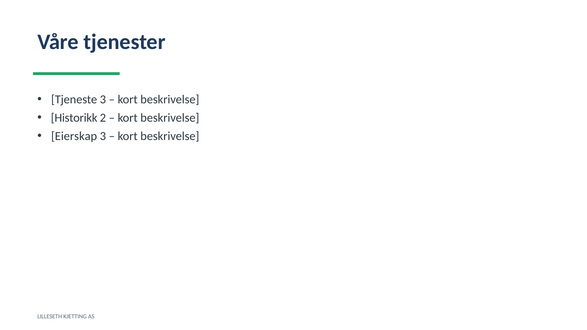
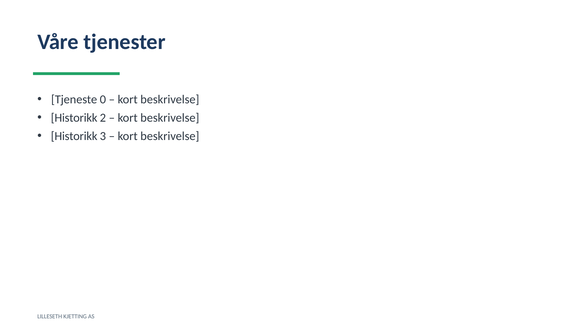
Tjeneste 3: 3 -> 0
Eierskap at (74, 136): Eierskap -> Historikk
